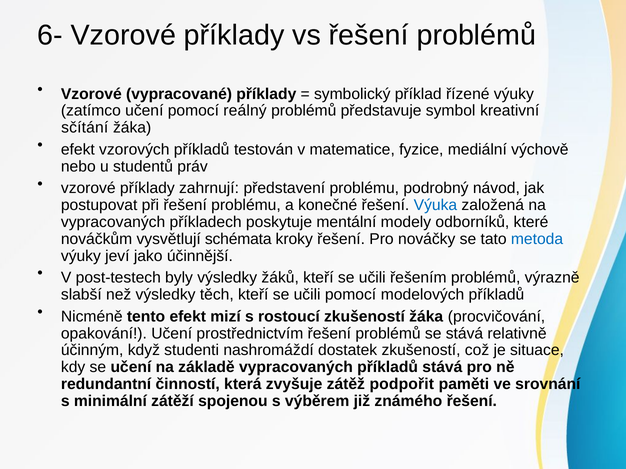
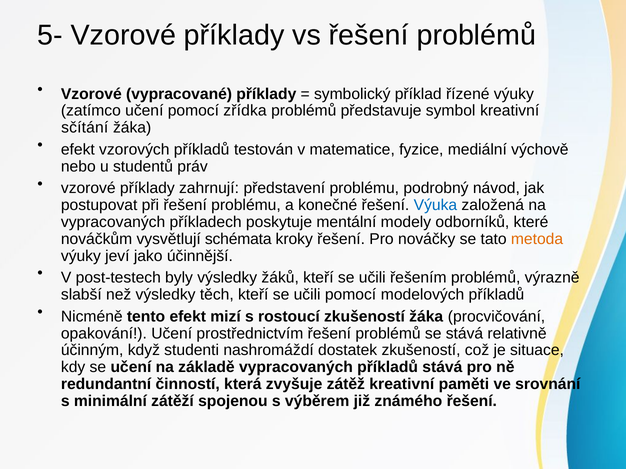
6-: 6- -> 5-
reálný: reálný -> zřídka
metoda colour: blue -> orange
zátěž podpořit: podpořit -> kreativní
